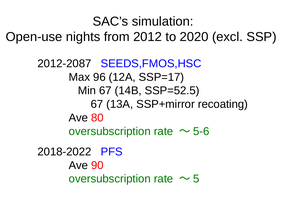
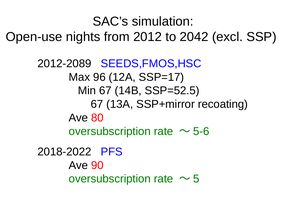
2020: 2020 -> 2042
2012-2087: 2012-2087 -> 2012-2089
